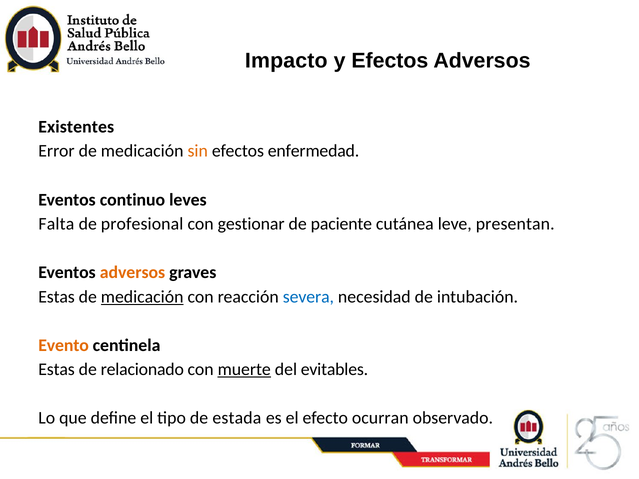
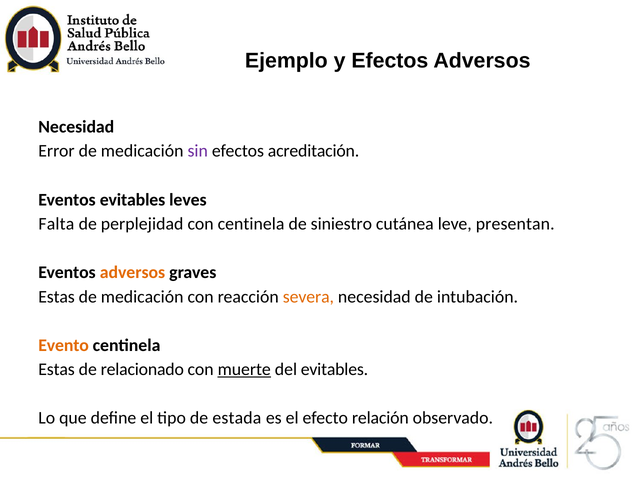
Impacto: Impacto -> Ejemplo
Existentes at (76, 127): Existentes -> Necesidad
sin colour: orange -> purple
enfermedad: enfermedad -> acreditación
Eventos continuo: continuo -> evitables
profesional: profesional -> perplejidad
con gestionar: gestionar -> centinela
paciente: paciente -> siniestro
medicación at (142, 297) underline: present -> none
severa colour: blue -> orange
ocurran: ocurran -> relación
